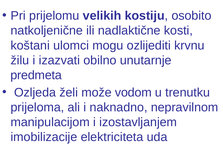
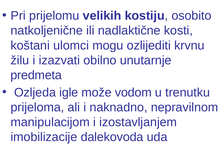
želi: želi -> igle
elektriciteta: elektriciteta -> dalekovoda
